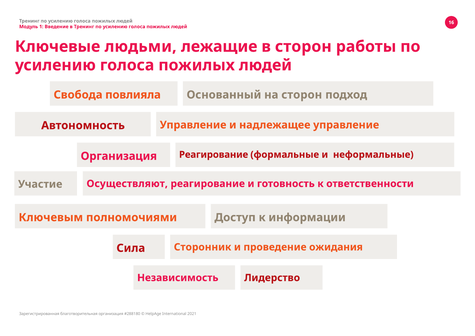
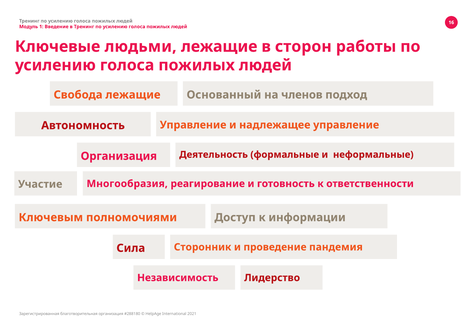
Свобода повлияла: повлияла -> лежащие
на сторон: сторон -> членов
Реагирование at (214, 155): Реагирование -> Деятельность
Осуществляют: Осуществляют -> Многообразия
ожидания: ожидания -> пандемия
